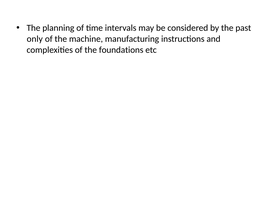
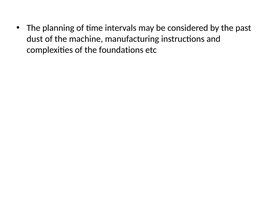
only: only -> dust
